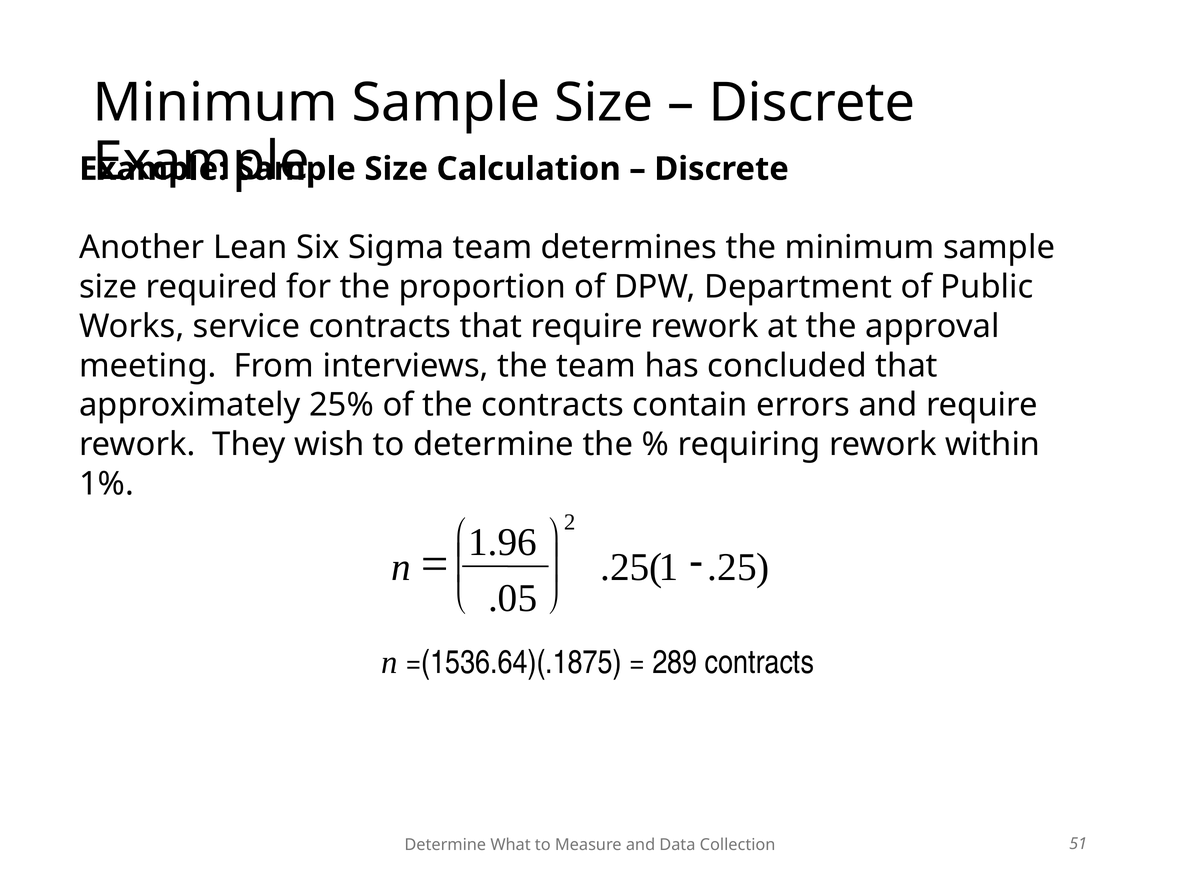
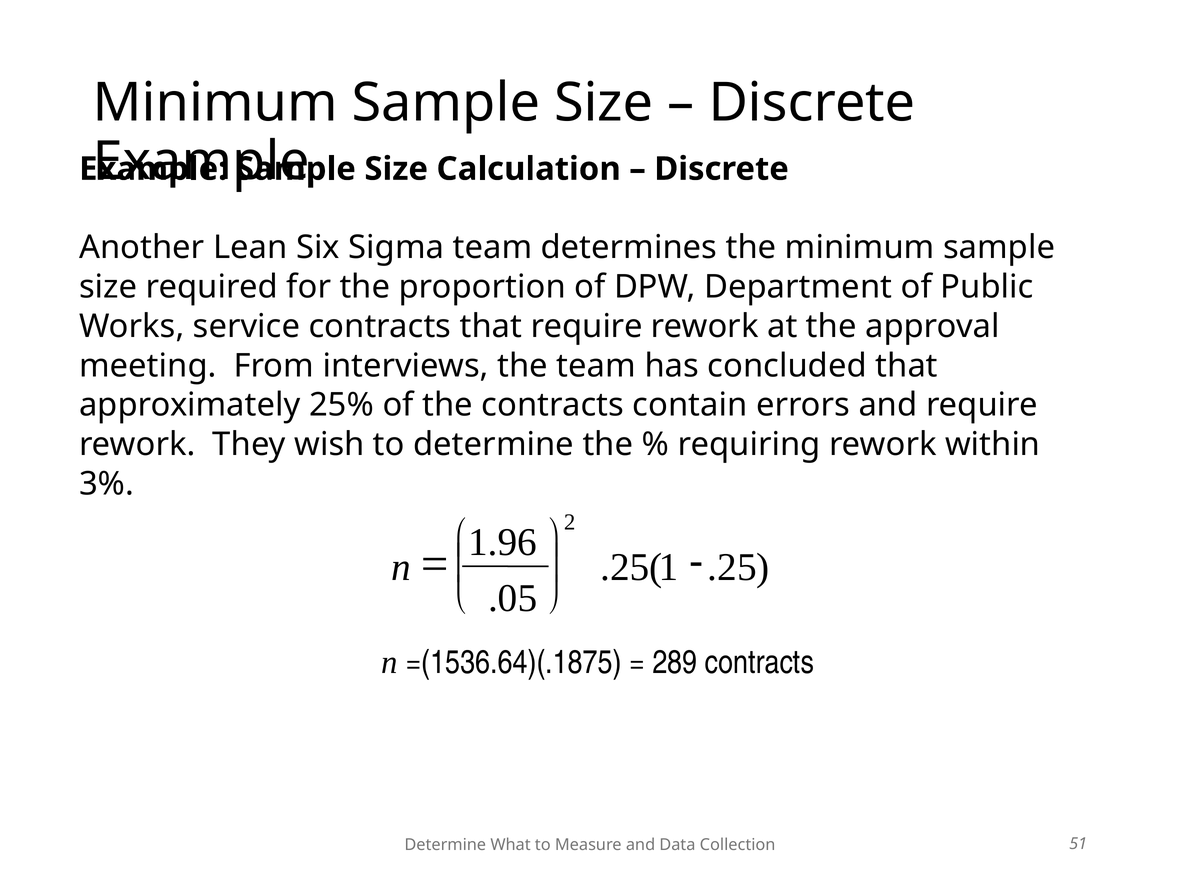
1%: 1% -> 3%
